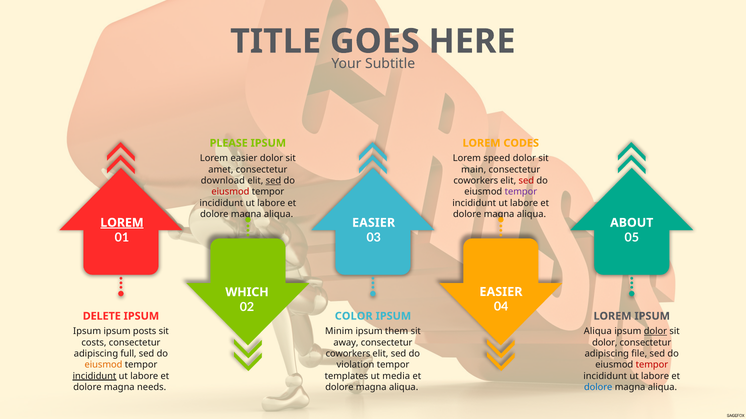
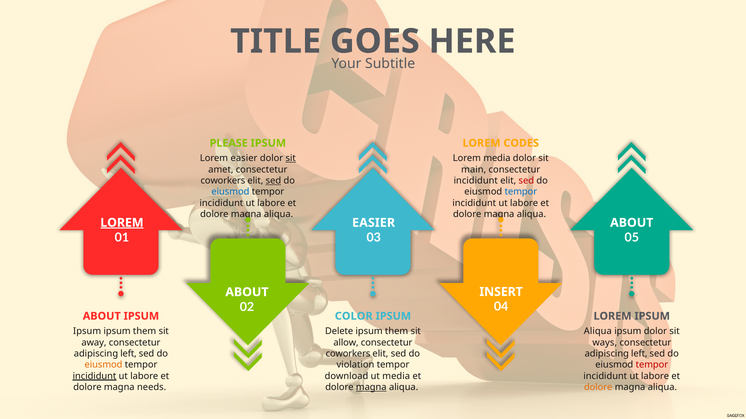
sit at (291, 159) underline: none -> present
Lorem speed: speed -> media
download at (223, 181): download -> coworkers
coworkers at (476, 181): coworkers -> incididunt
eiusmod at (230, 192) colour: red -> blue
tempor at (521, 192) colour: purple -> blue
EASIER at (501, 292): EASIER -> INSERT
WHICH at (247, 292): WHICH -> ABOUT
DELETE at (102, 317): DELETE -> ABOUT
posts at (145, 332): posts -> them
Minim: Minim -> Delete
dolor at (655, 332) underline: present -> none
costs: costs -> away
away: away -> allow
dolor at (605, 343): dolor -> ways
full at (128, 354): full -> left
file at (639, 354): file -> left
templates: templates -> download
magna at (371, 388) underline: none -> present
dolore at (598, 388) colour: blue -> orange
